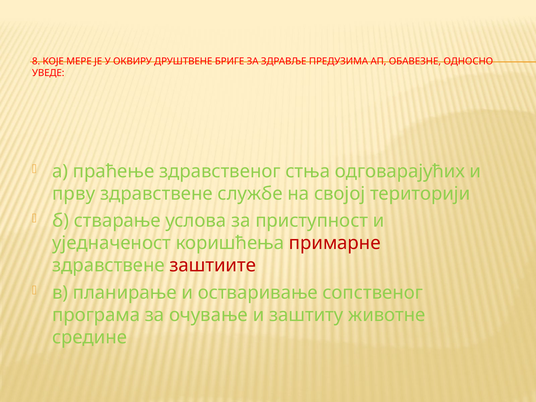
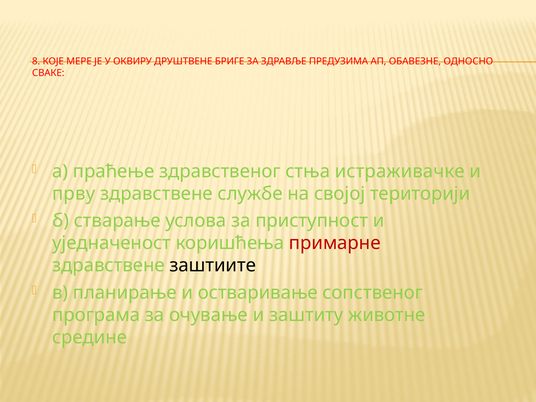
УВЕДЕ: УВЕДЕ -> СВАКЕ
одговарајућих: одговарајућих -> истраживачке
заштиите colour: red -> black
